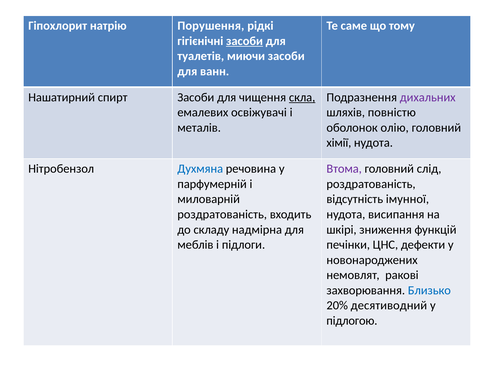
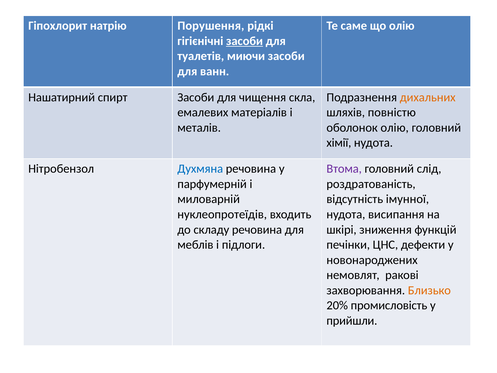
що тому: тому -> олію
скла underline: present -> none
дихальних colour: purple -> orange
освіжувачі: освіжувачі -> матеріалів
роздратованість at (222, 214): роздратованість -> нуклеопротеїдів
складу надмірна: надмірна -> речовина
Близько colour: blue -> orange
десятиводний: десятиводний -> промисловість
підлогою: підлогою -> прийшли
